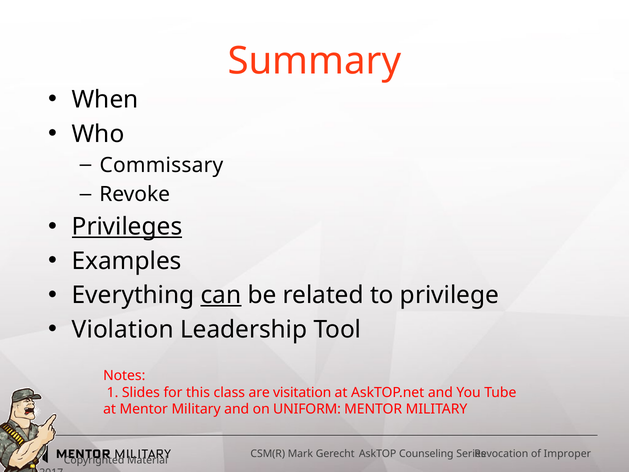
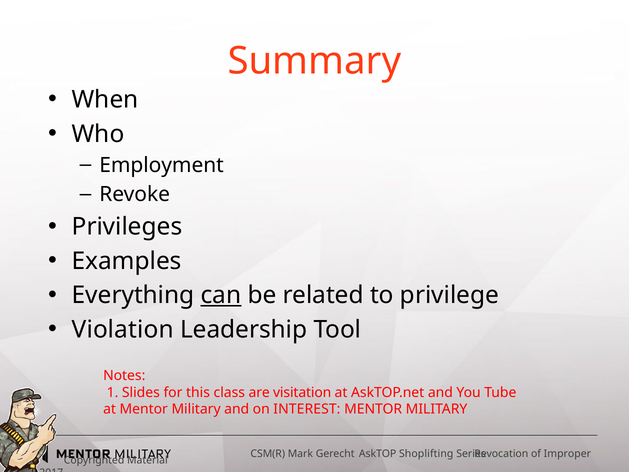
Commissary: Commissary -> Employment
Privileges underline: present -> none
UNIFORM: UNIFORM -> INTEREST
Counseling: Counseling -> Shoplifting
